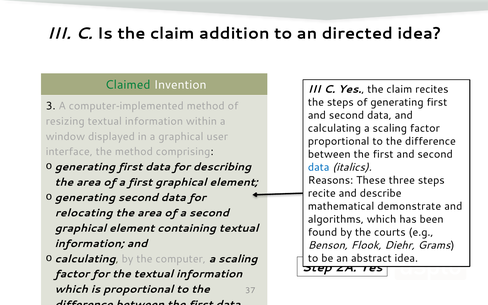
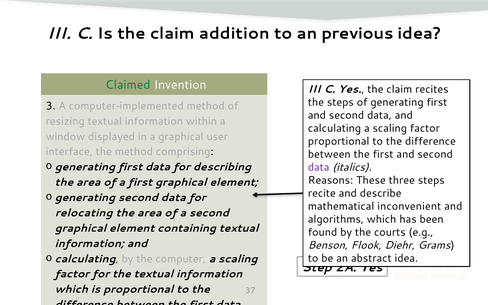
directed: directed -> previous
data at (319, 167) colour: blue -> purple
demonstrate: demonstrate -> inconvenient
